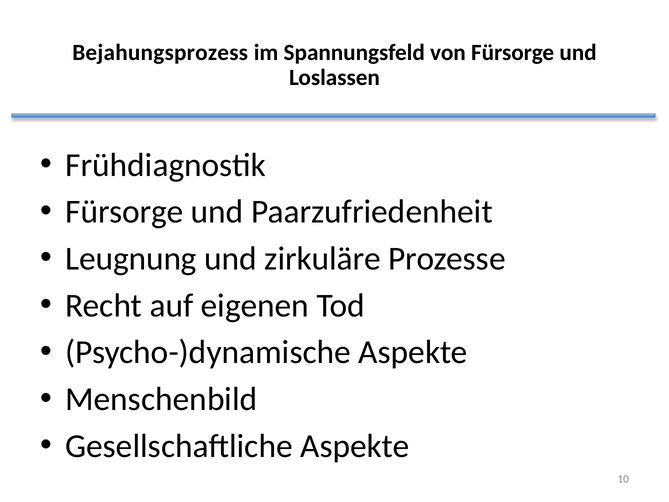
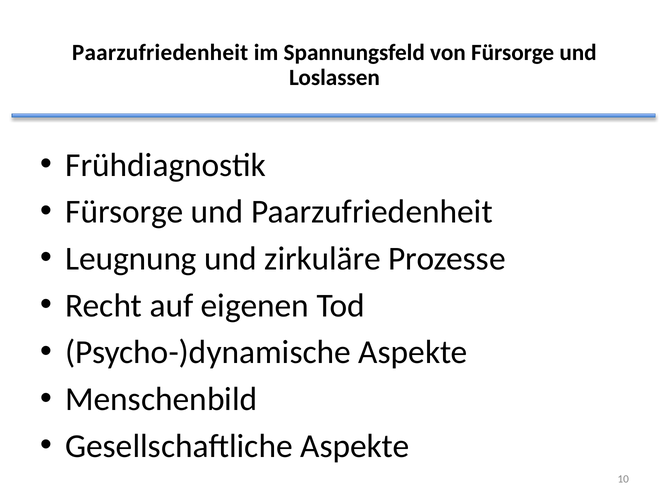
Bejahungsprozess at (160, 52): Bejahungsprozess -> Paarzufriedenheit
